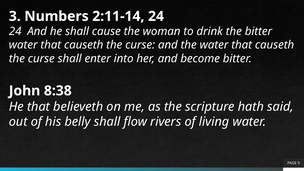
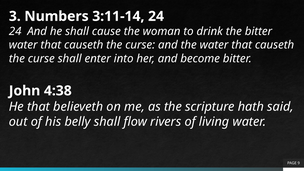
2:11-14: 2:11-14 -> 3:11-14
8:38: 8:38 -> 4:38
